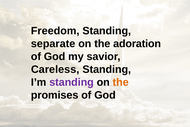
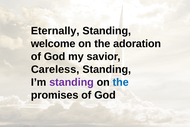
Freedom: Freedom -> Eternally
separate: separate -> welcome
the at (121, 82) colour: orange -> blue
